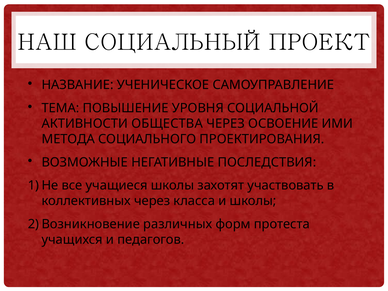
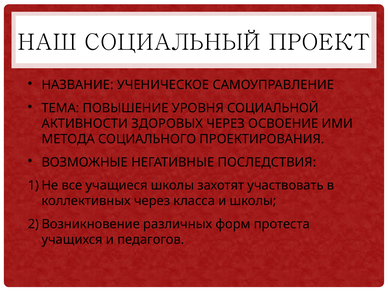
ОБЩЕСТВА: ОБЩЕСТВА -> ЗДОРОВЫХ
